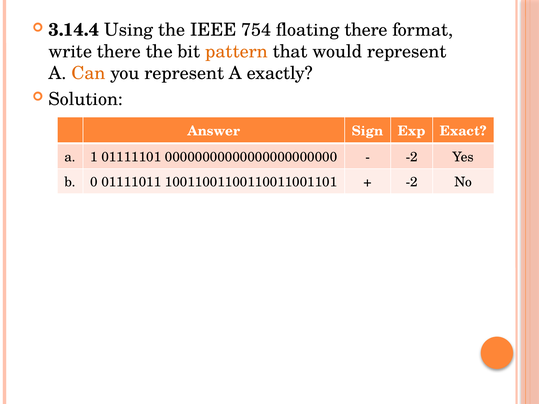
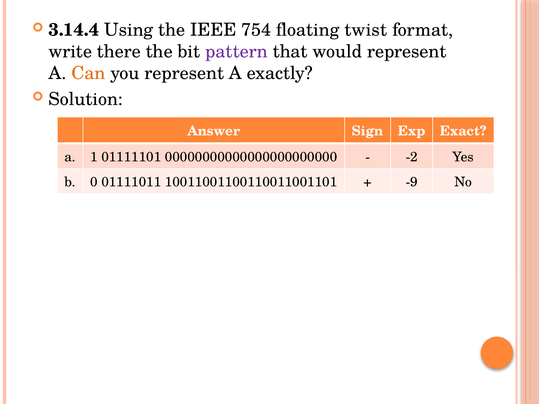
floating there: there -> twist
pattern colour: orange -> purple
-2 at (412, 182): -2 -> -9
